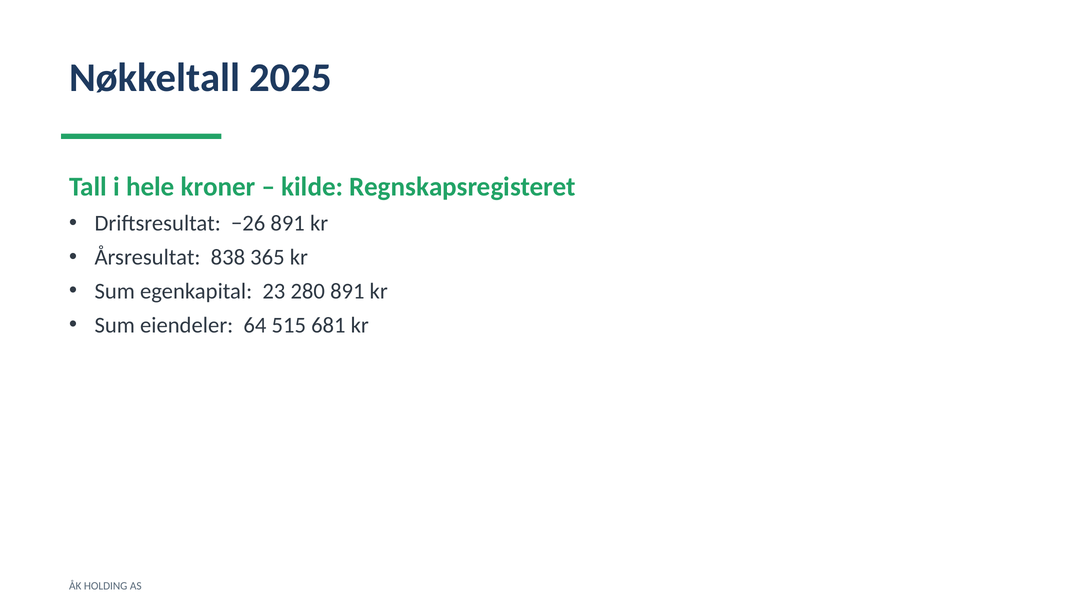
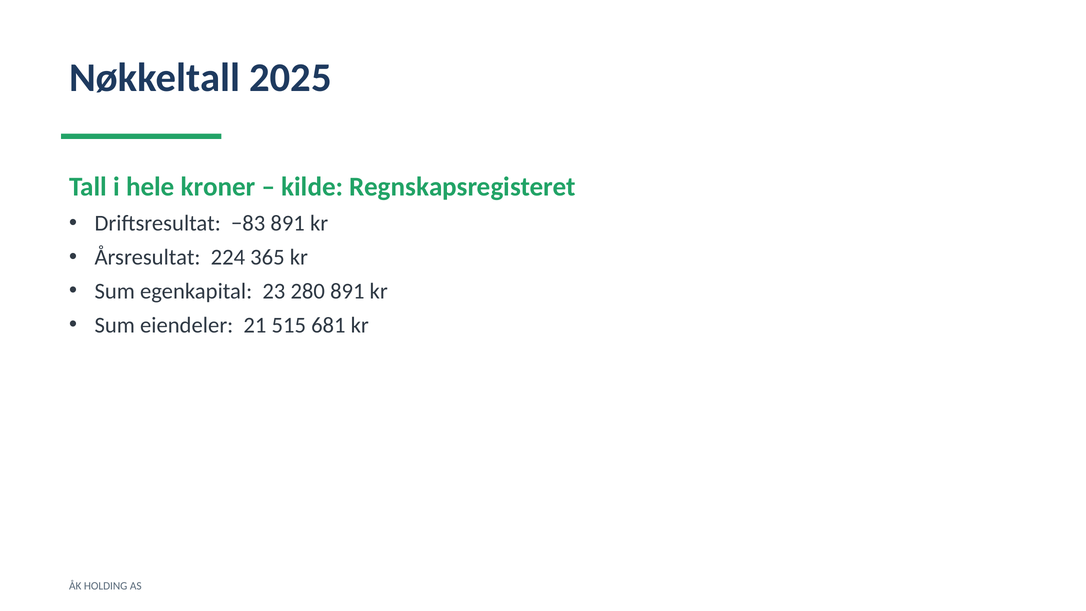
−26: −26 -> −83
838: 838 -> 224
64: 64 -> 21
